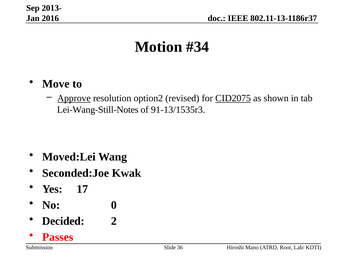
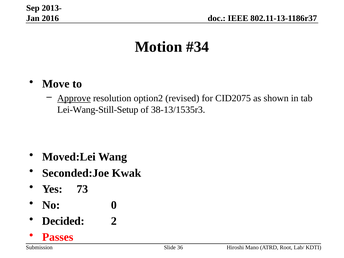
CID2075 underline: present -> none
Lei-Wang-Still-Notes: Lei-Wang-Still-Notes -> Lei-Wang-Still-Setup
91-13/1535r3: 91-13/1535r3 -> 38-13/1535r3
17: 17 -> 73
